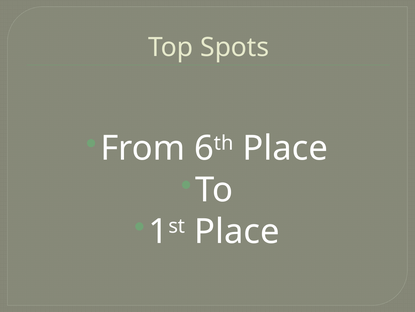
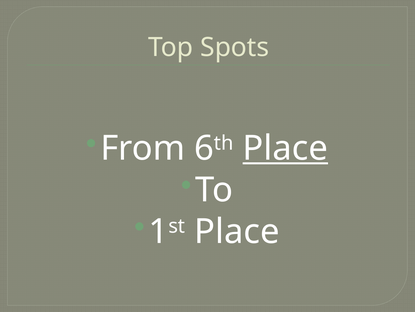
Place at (285, 148) underline: none -> present
